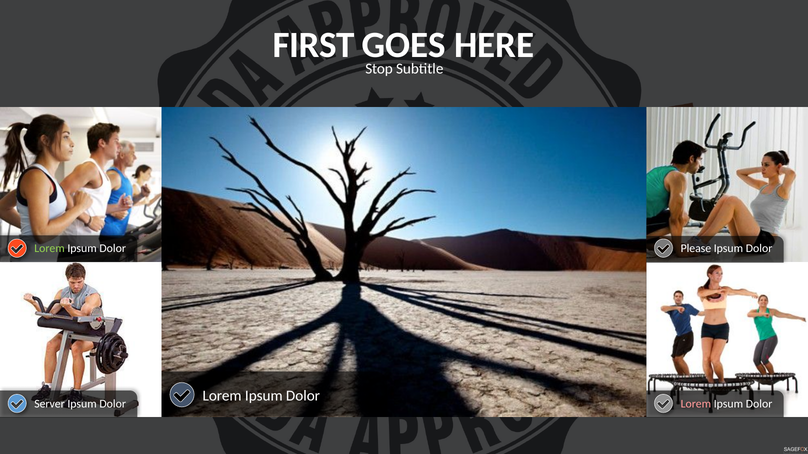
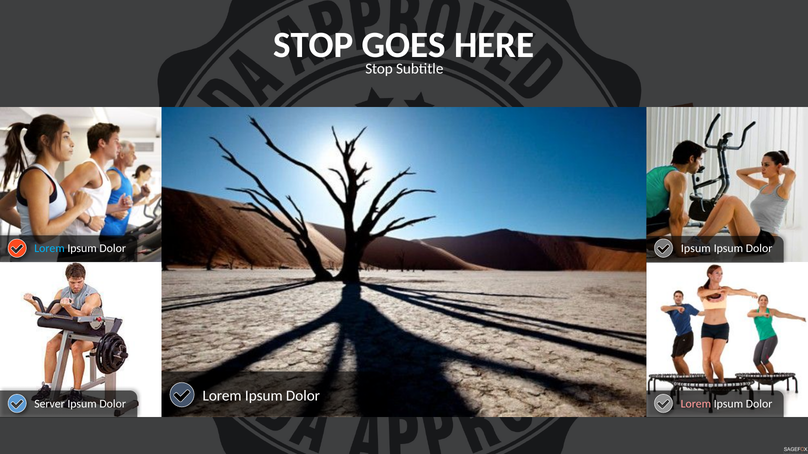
FIRST at (314, 45): FIRST -> STOP
Lorem at (49, 249) colour: light green -> light blue
Please at (696, 249): Please -> Ipsum
